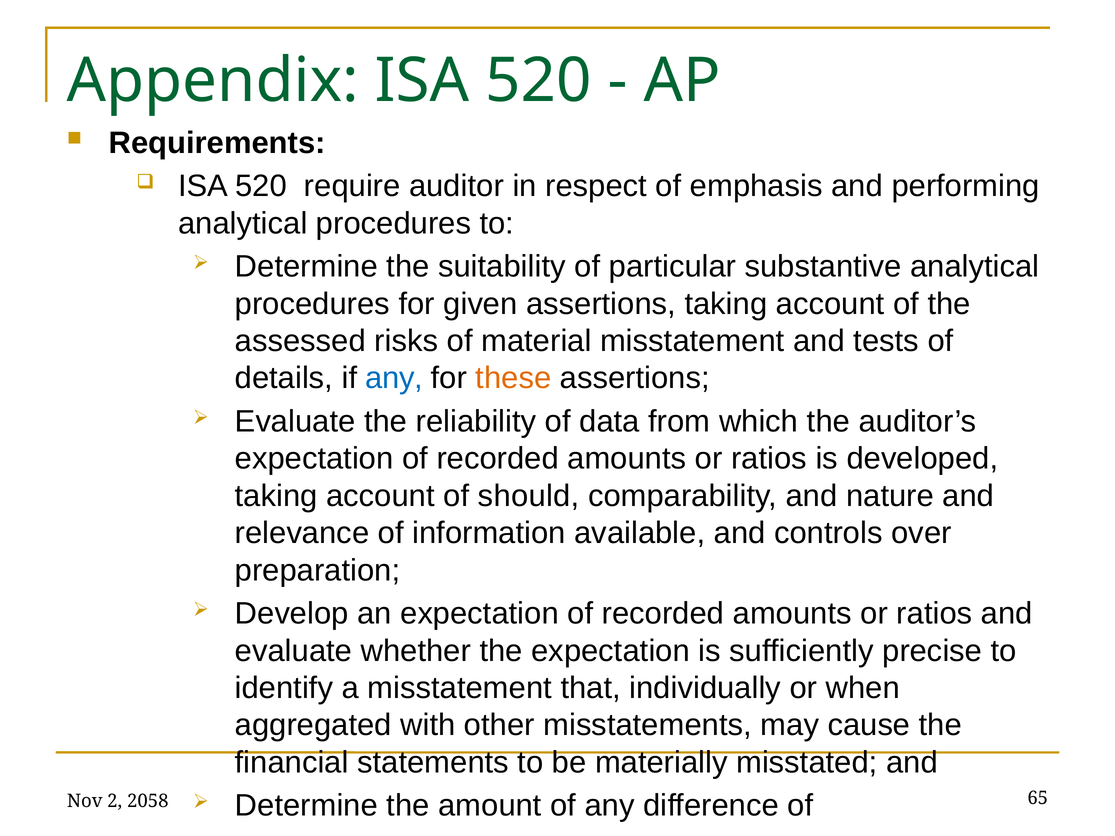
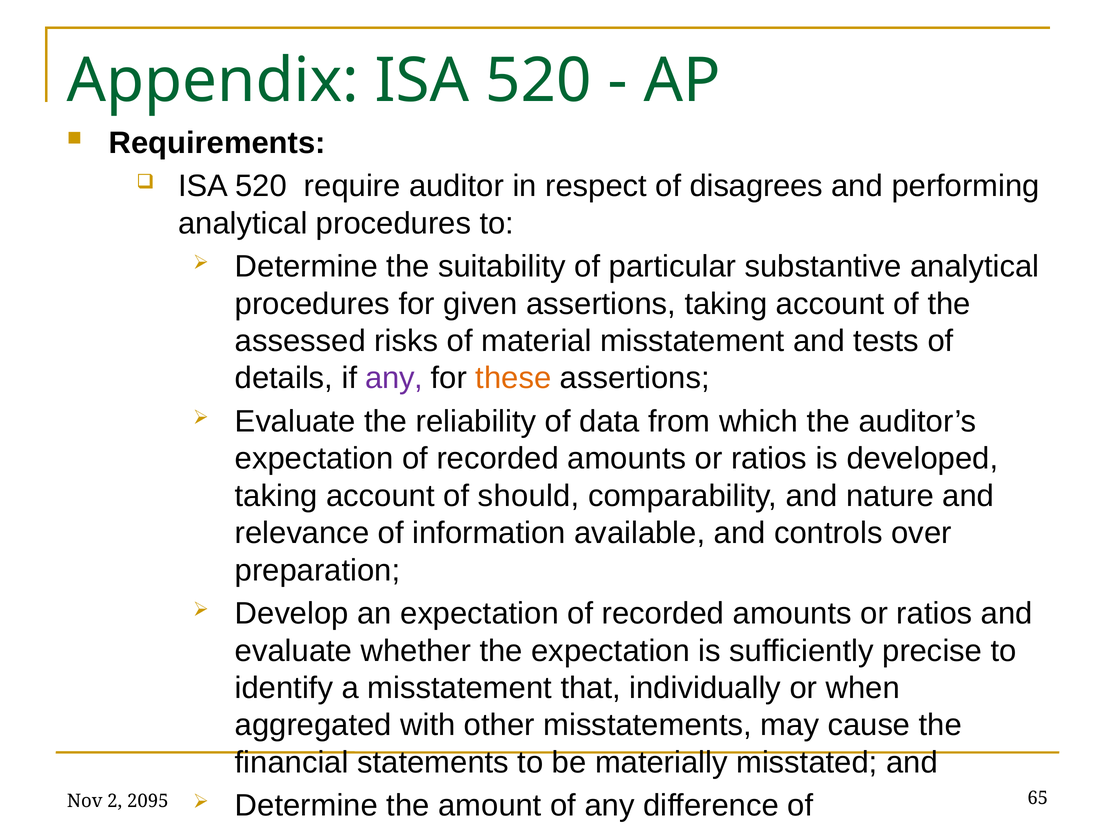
emphasis: emphasis -> disagrees
any at (394, 378) colour: blue -> purple
2058: 2058 -> 2095
